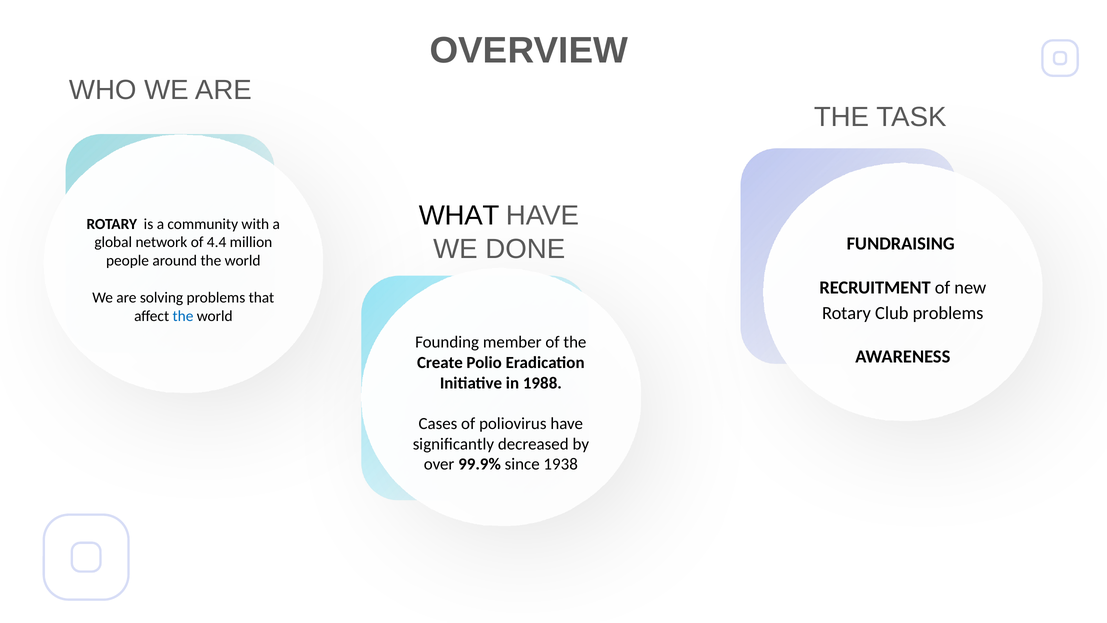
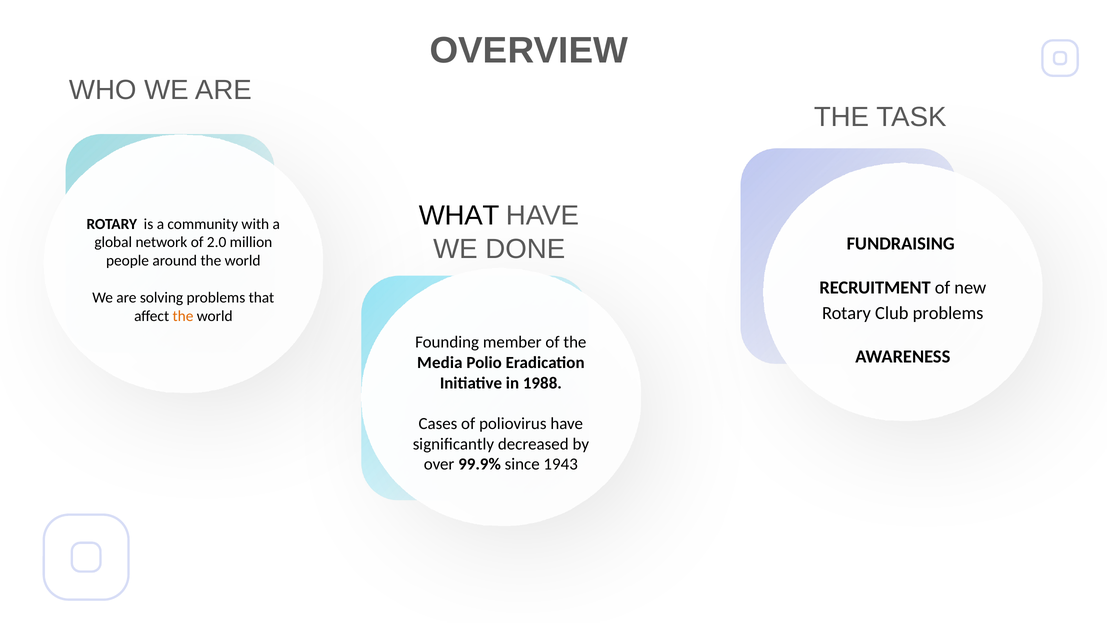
4.4: 4.4 -> 2.0
the at (183, 316) colour: blue -> orange
Create: Create -> Media
1938: 1938 -> 1943
